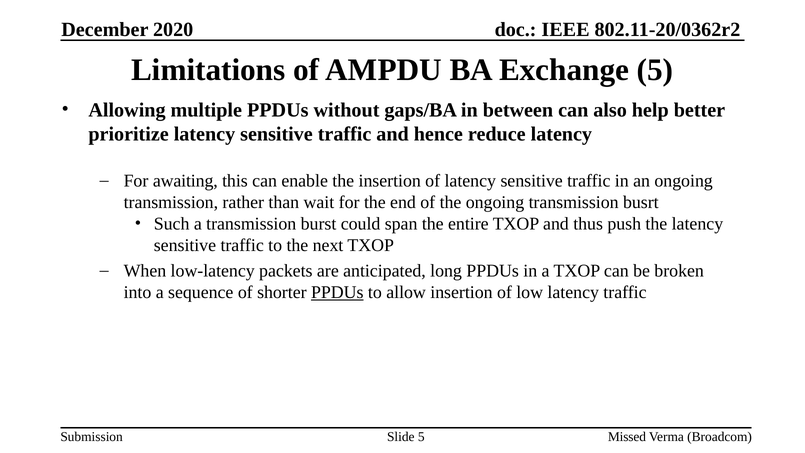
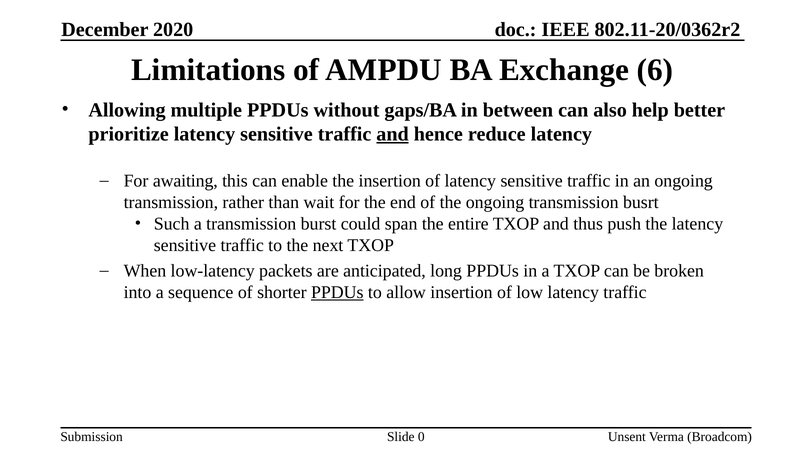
Exchange 5: 5 -> 6
and at (393, 134) underline: none -> present
Slide 5: 5 -> 0
Missed: Missed -> Unsent
